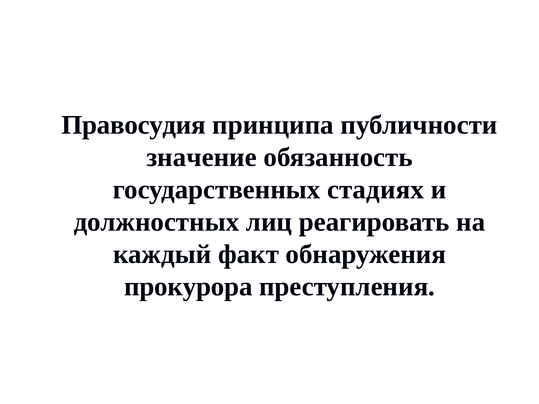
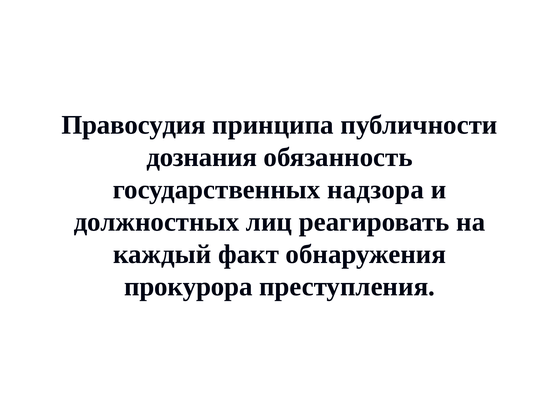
значение: значение -> дознания
стадиях: стадиях -> надзора
